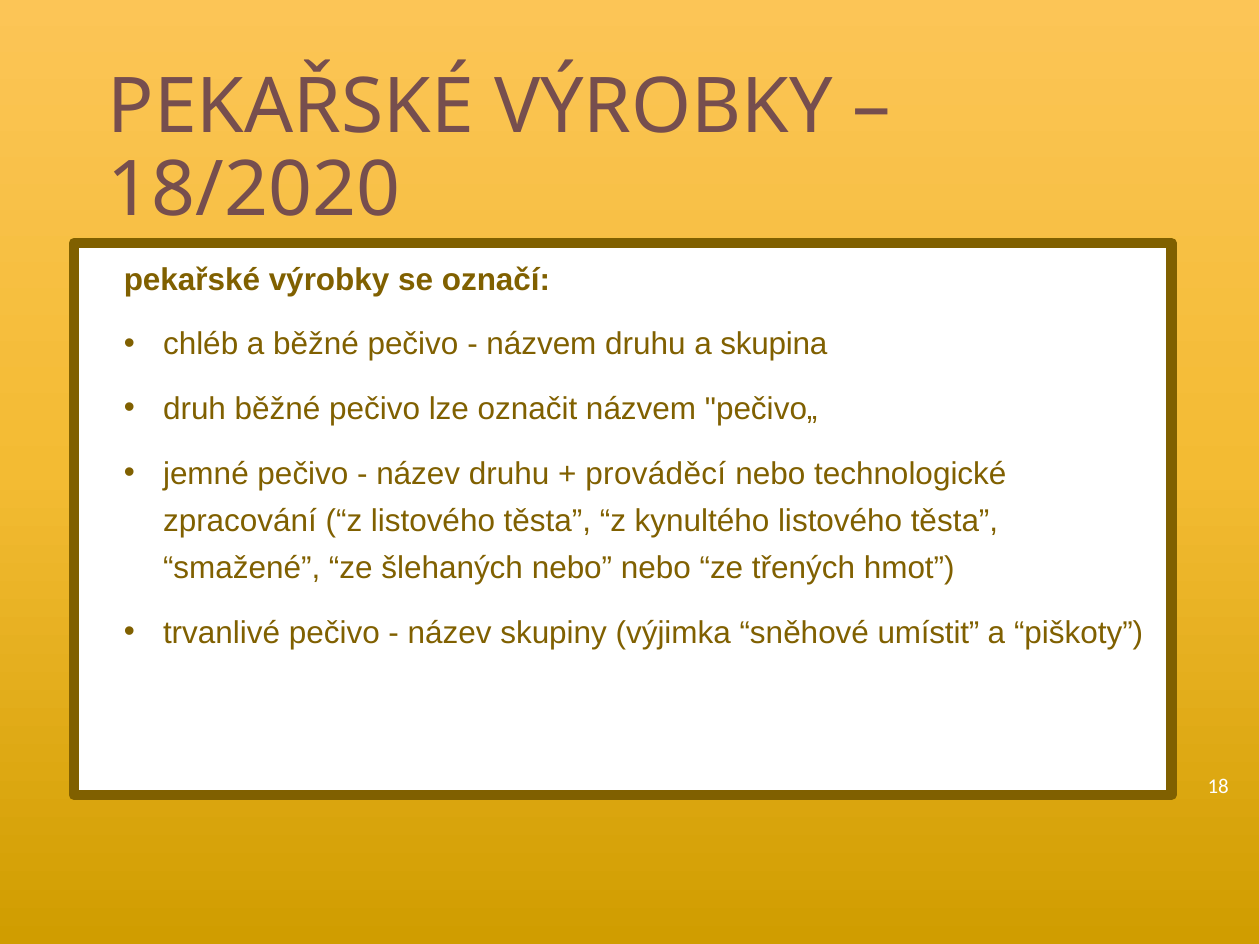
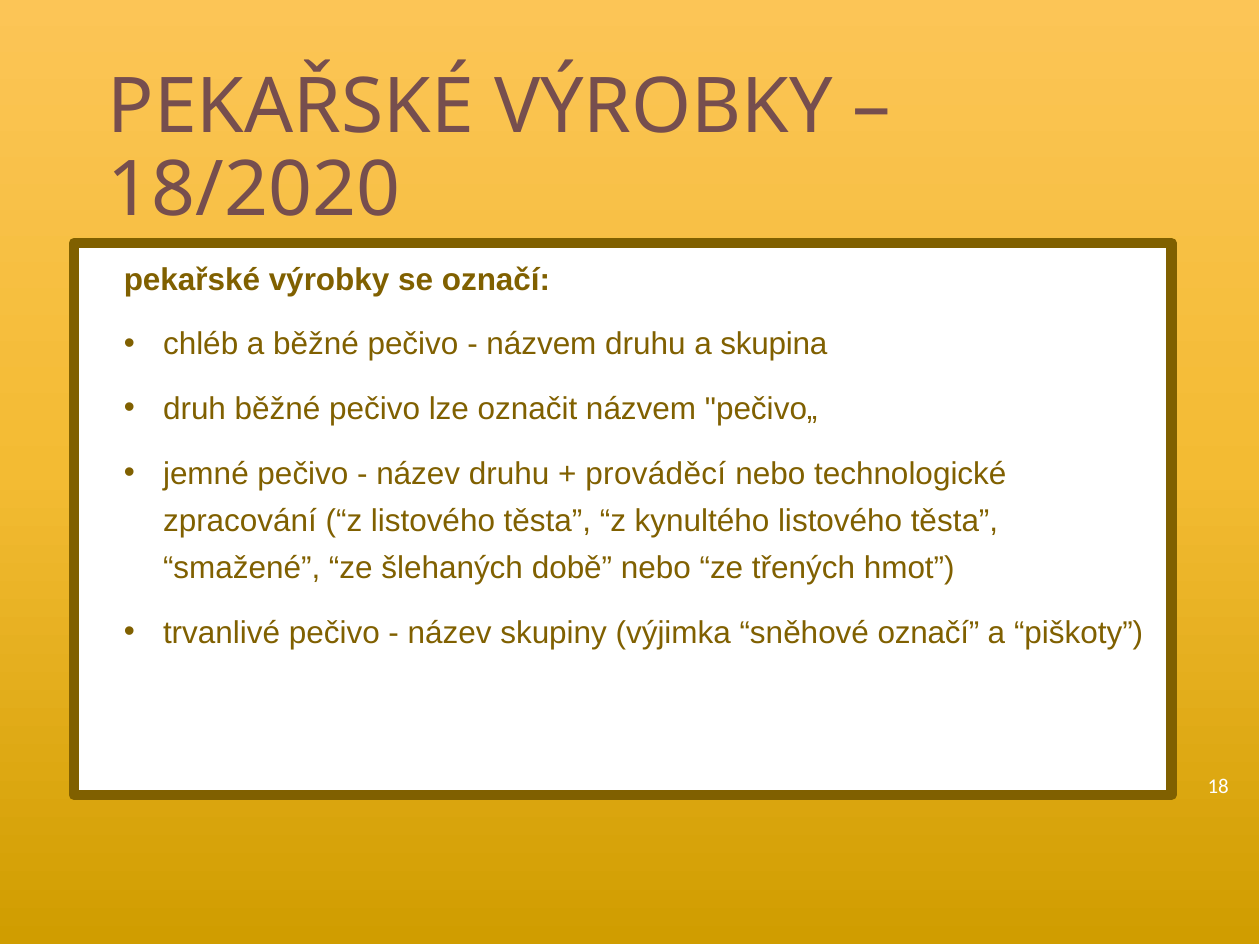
šlehaných nebo: nebo -> době
sněhové umístit: umístit -> označí
